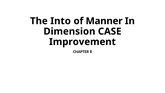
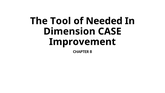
Into: Into -> Tool
Manner: Manner -> Needed
